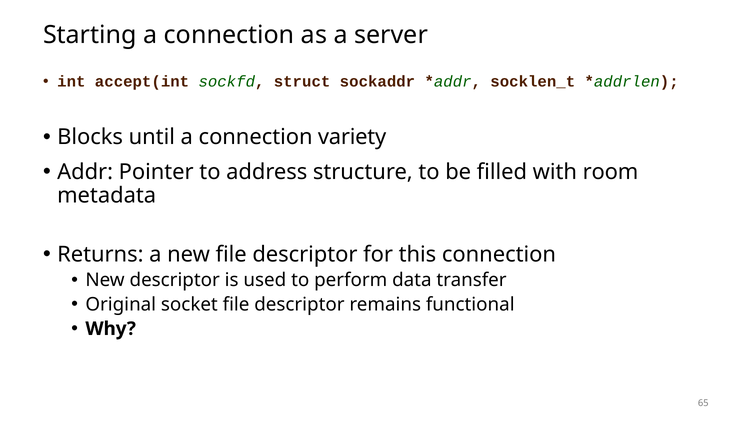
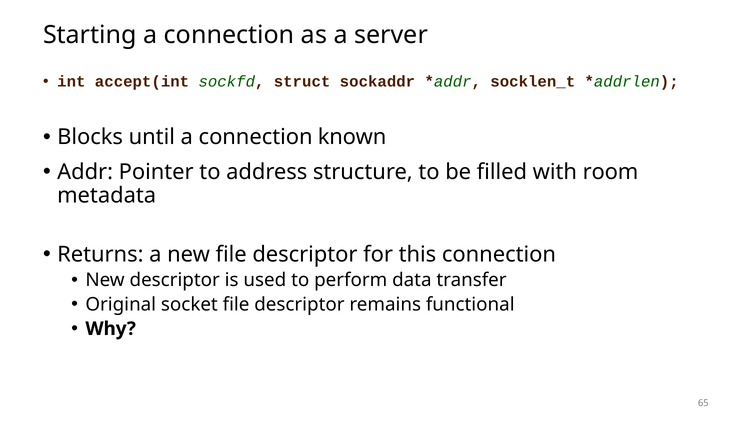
variety: variety -> known
